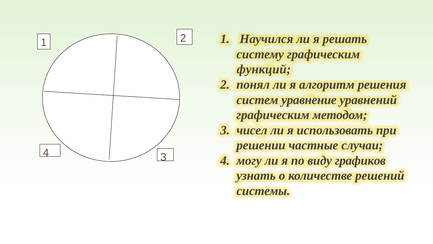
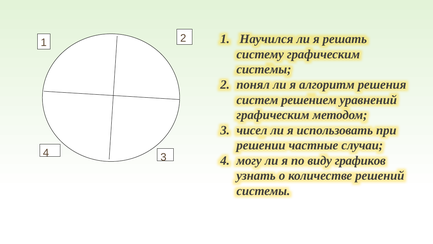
функций at (264, 69): функций -> системы
уравнение: уравнение -> решением
